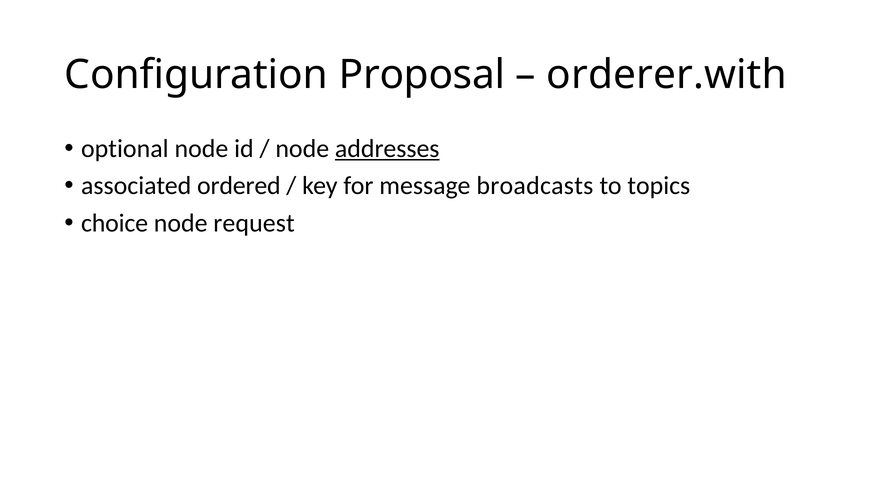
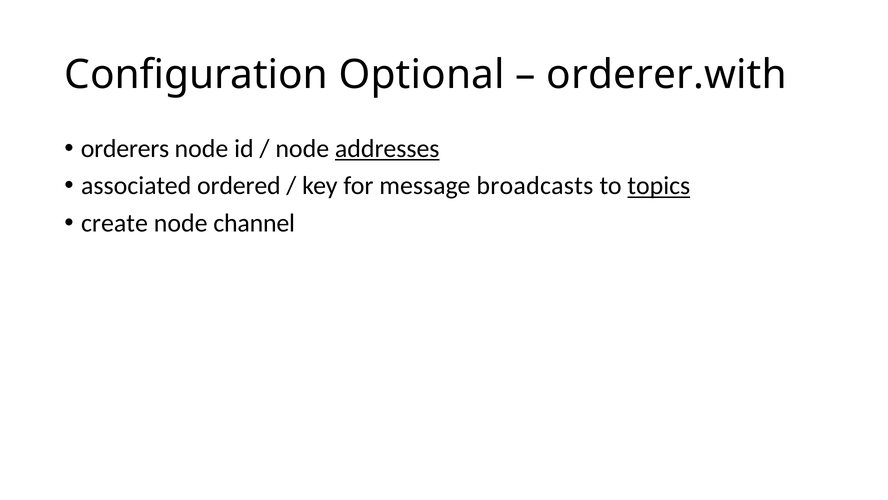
Proposal: Proposal -> Optional
optional: optional -> orderers
topics underline: none -> present
choice: choice -> create
request: request -> channel
